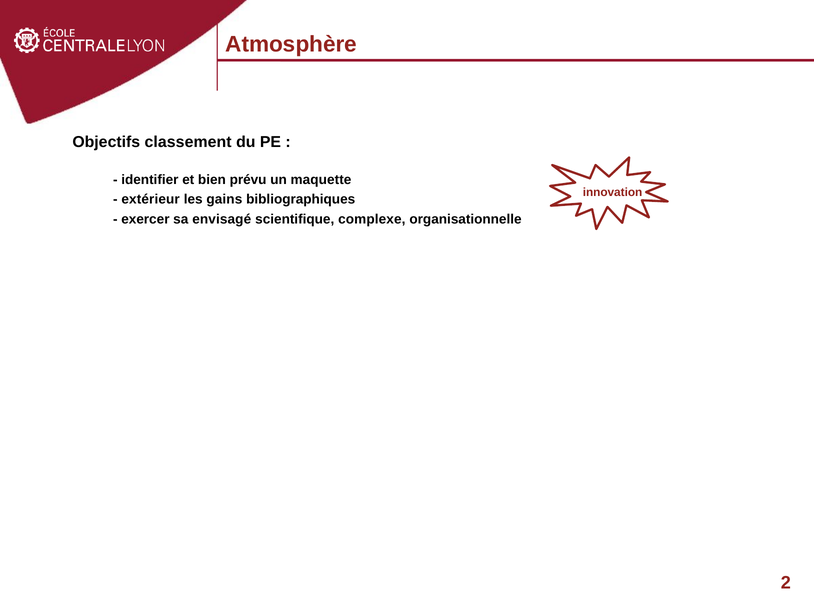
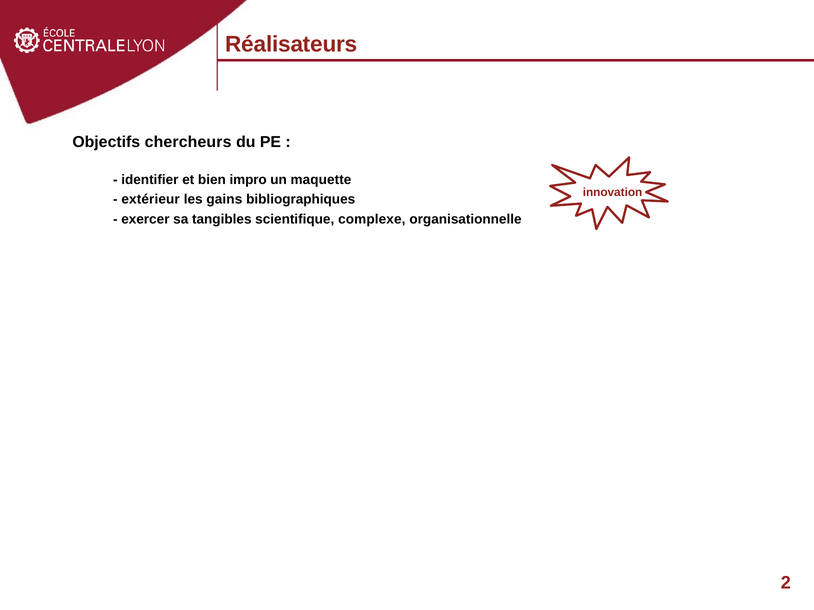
Atmosphère: Atmosphère -> Réalisateurs
classement: classement -> chercheurs
prévu: prévu -> impro
envisagé: envisagé -> tangibles
